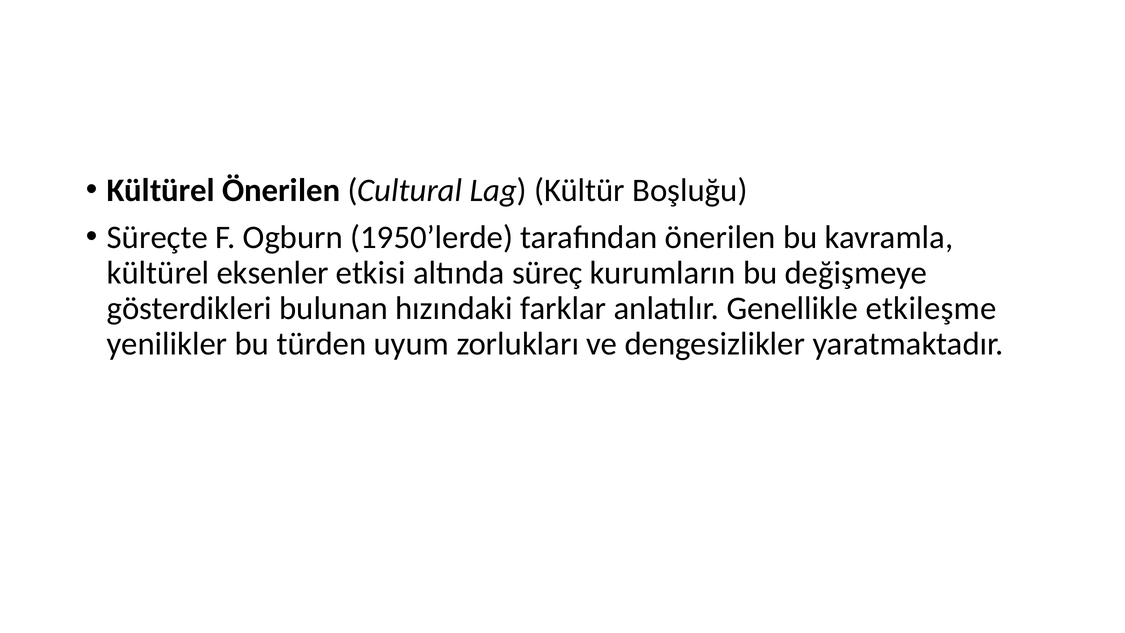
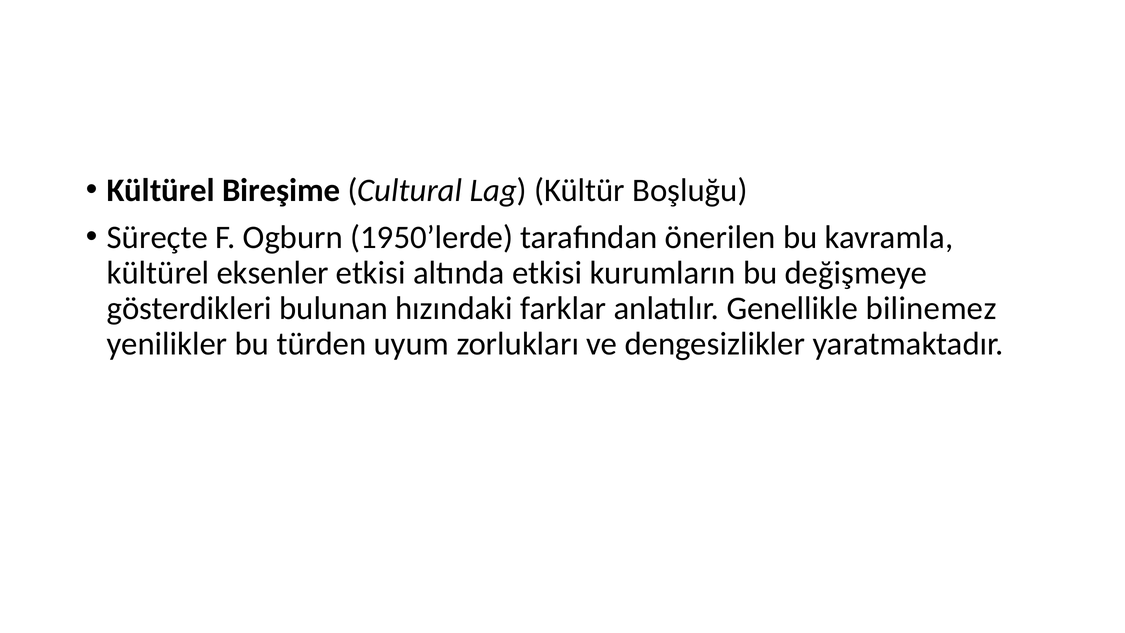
Kültürel Önerilen: Önerilen -> Bireşime
altında süreç: süreç -> etkisi
etkileşme: etkileşme -> bilinemez
